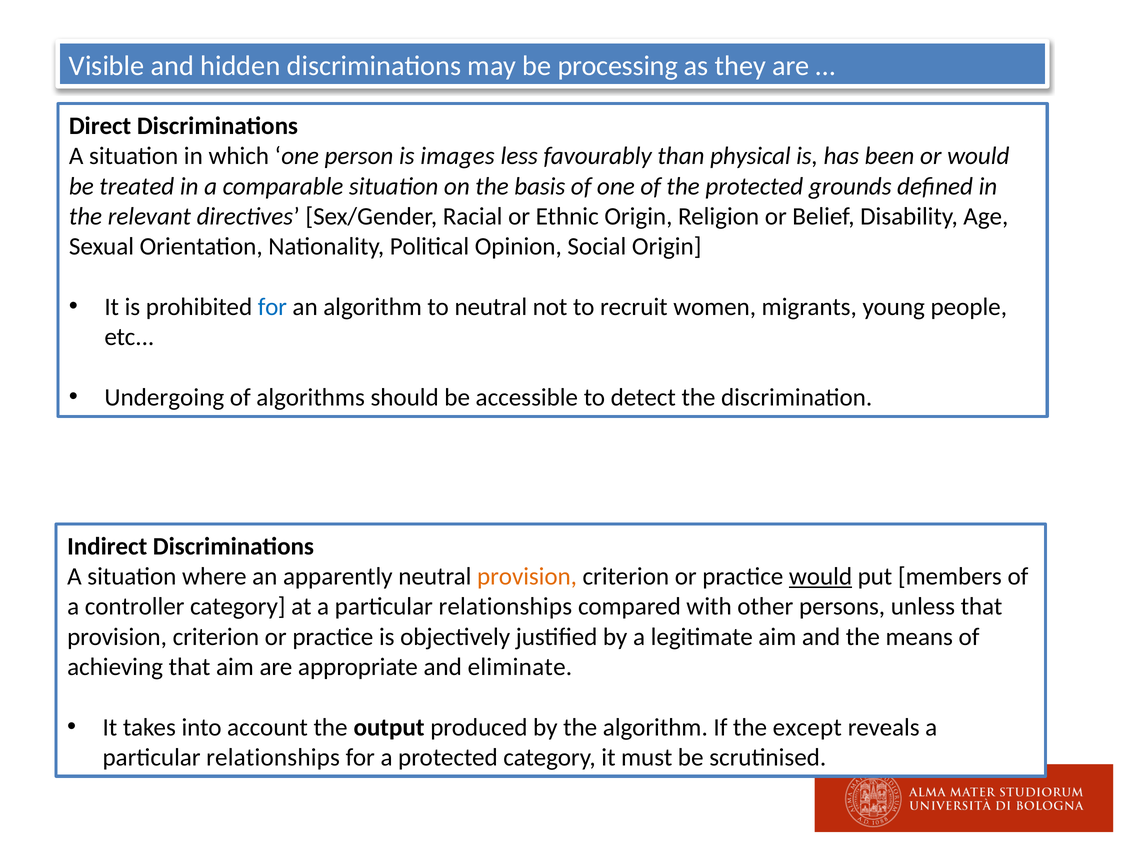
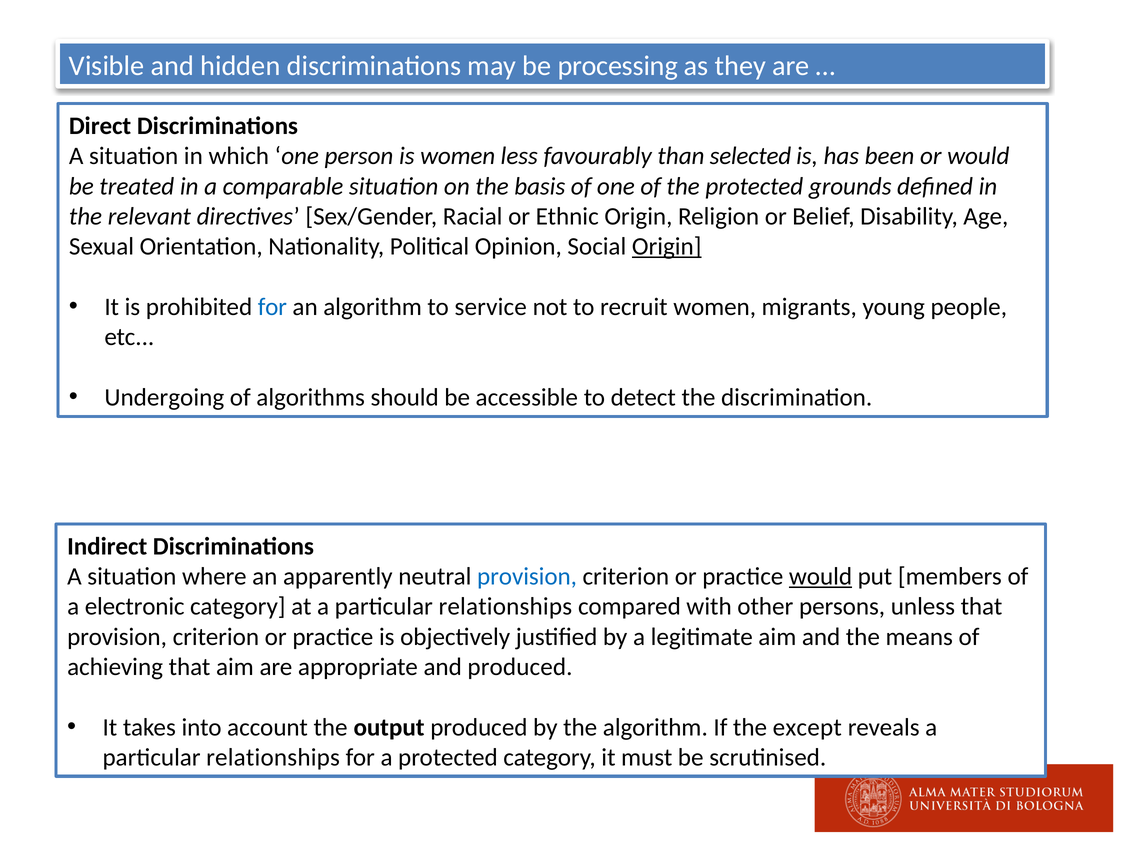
is images: images -> women
physical: physical -> selected
Origin at (667, 247) underline: none -> present
to neutral: neutral -> service
provision at (527, 576) colour: orange -> blue
controller: controller -> electronic
and eliminate: eliminate -> produced
